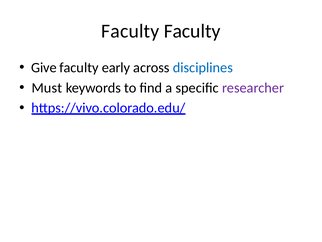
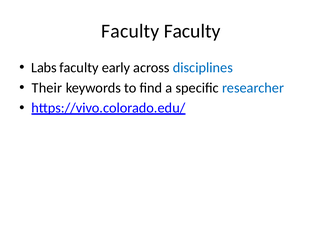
Give: Give -> Labs
Must: Must -> Their
researcher colour: purple -> blue
